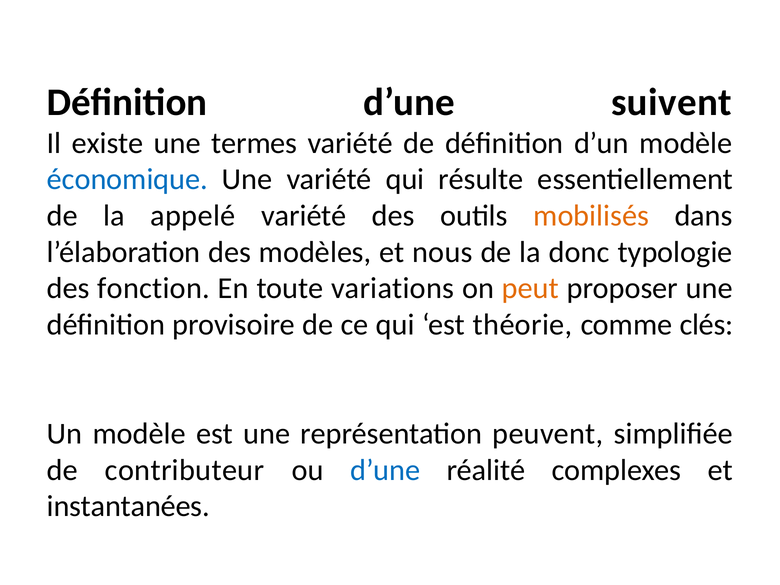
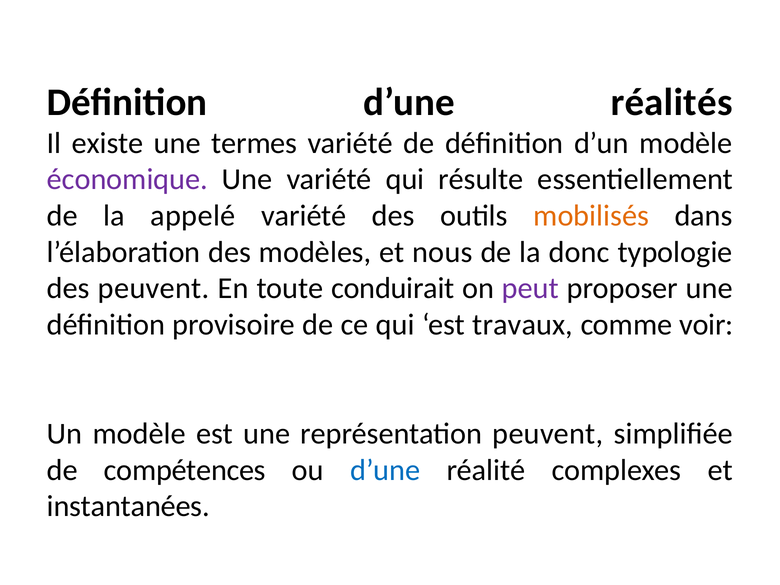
suivent: suivent -> réalités
économique colour: blue -> purple
des fonction: fonction -> peuvent
variations: variations -> conduirait
peut colour: orange -> purple
théorie: théorie -> travaux
clés: clés -> voir
contributeur: contributeur -> compétences
